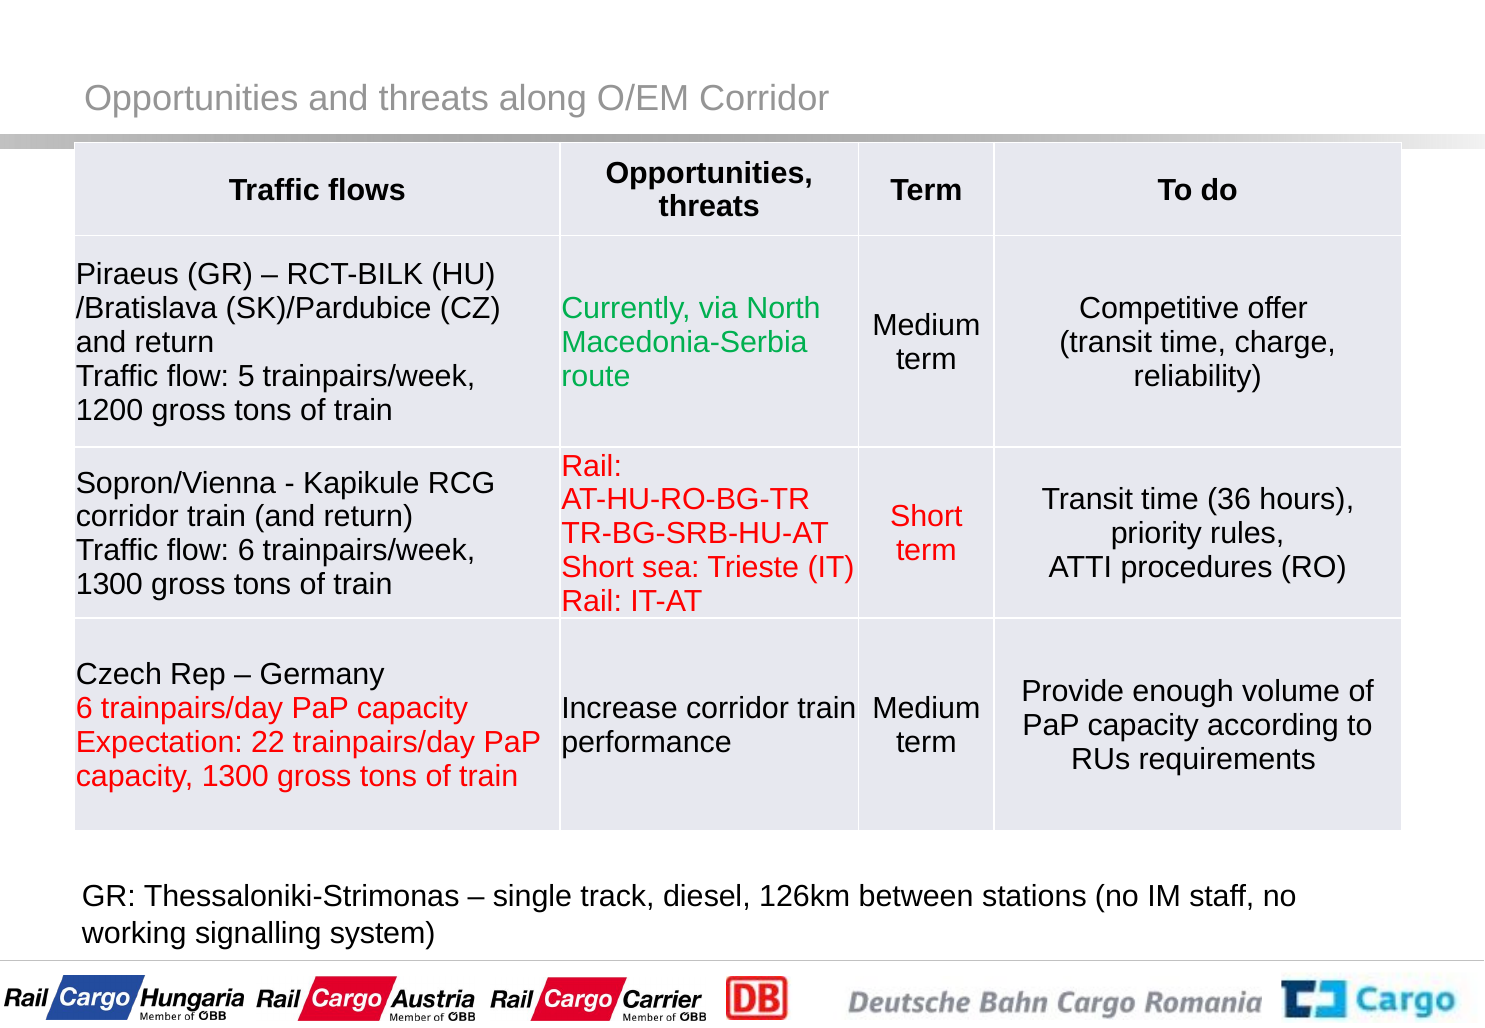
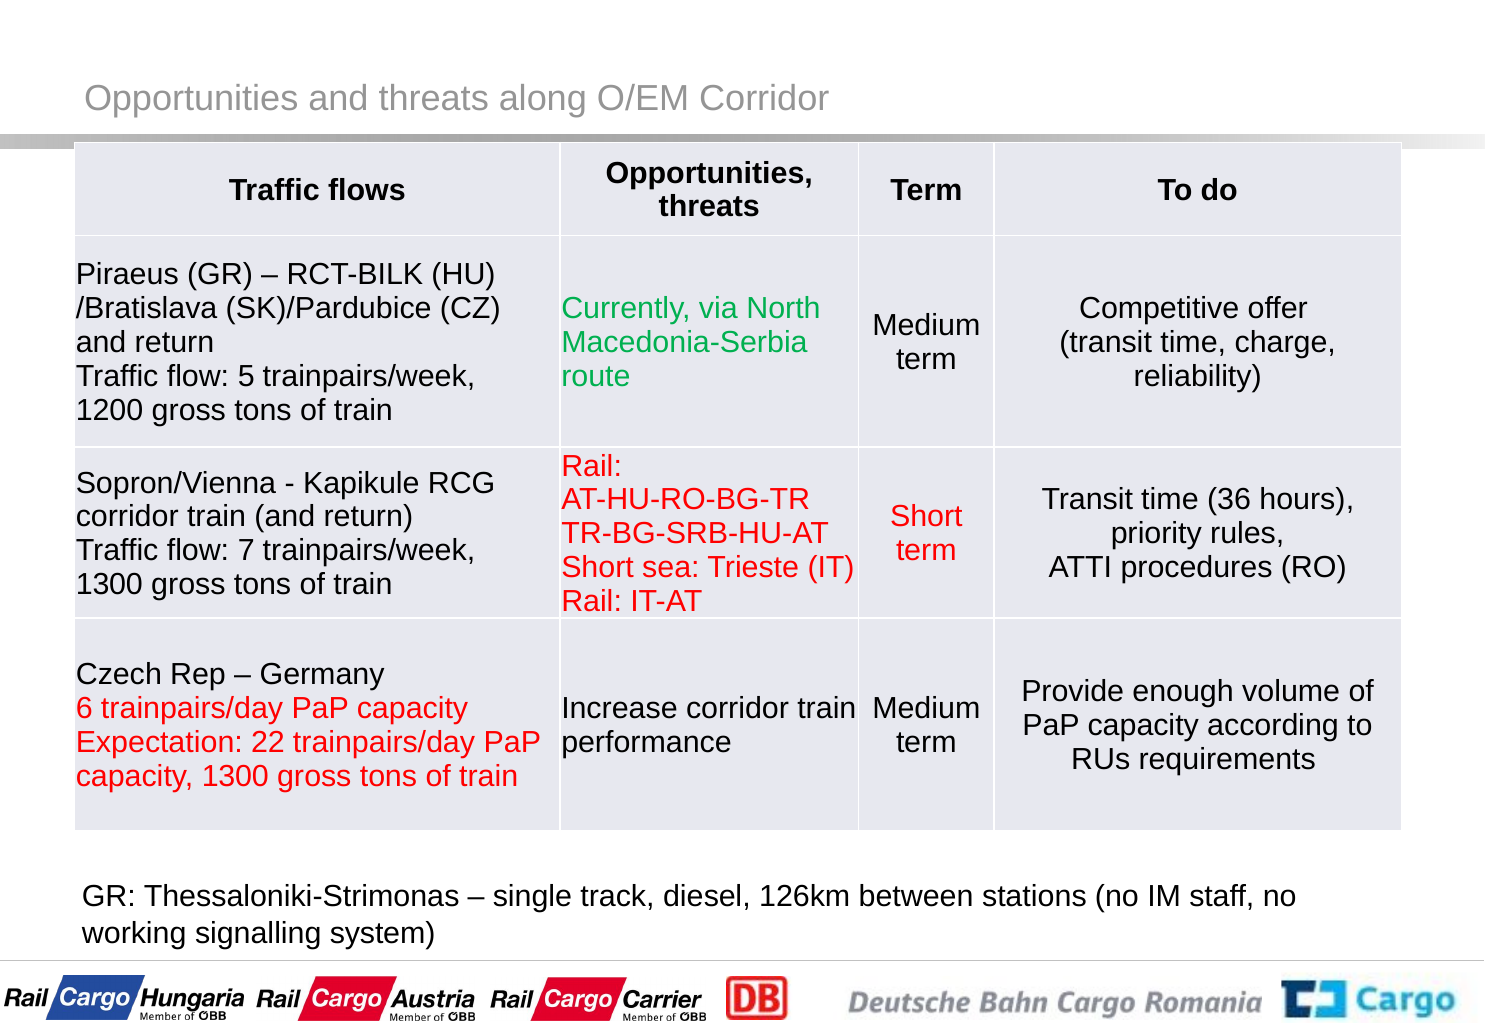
flow 6: 6 -> 7
